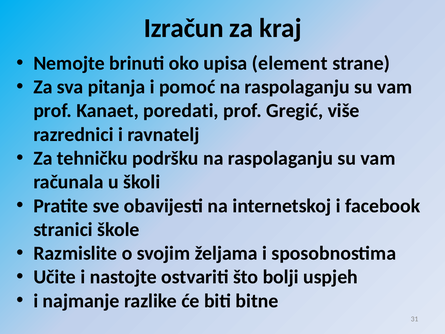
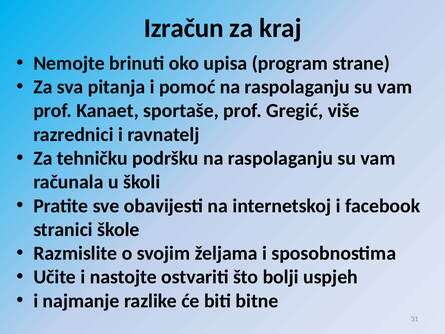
element: element -> program
poredati: poredati -> sportaše
